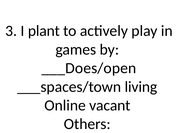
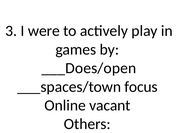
plant: plant -> were
living: living -> focus
